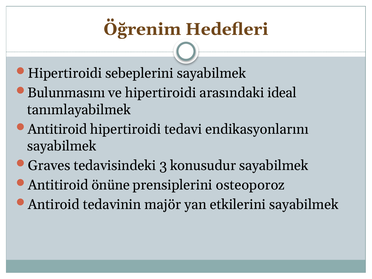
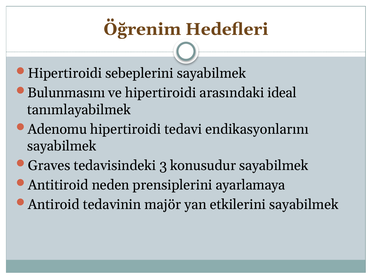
Antitiroid at (57, 129): Antitiroid -> Adenomu
önüne: önüne -> neden
osteoporoz: osteoporoz -> ayarlamaya
